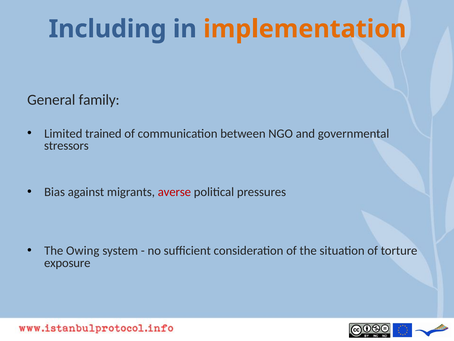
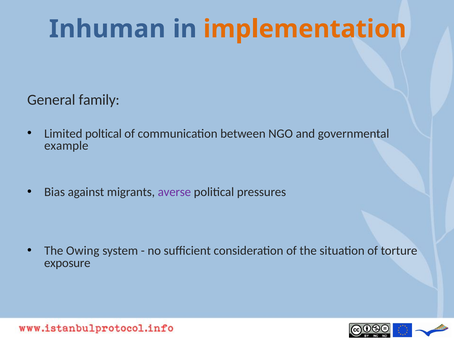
Including: Including -> Inhuman
trained: trained -> poltical
stressors: stressors -> example
averse colour: red -> purple
